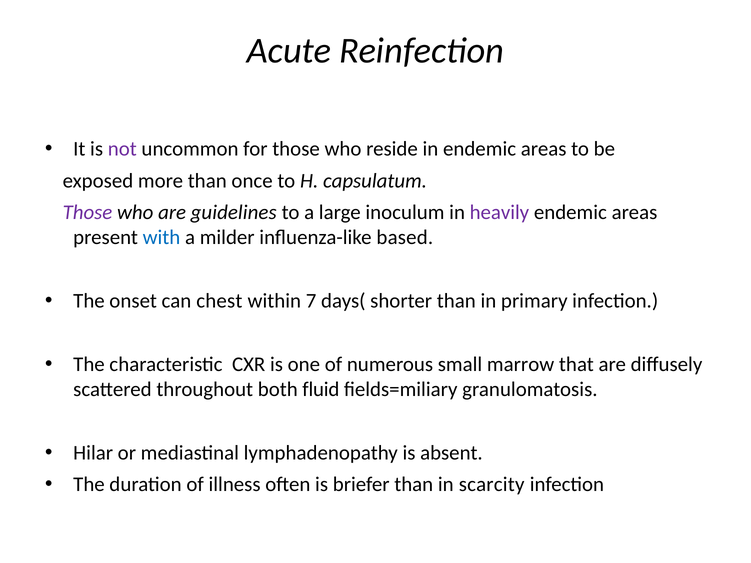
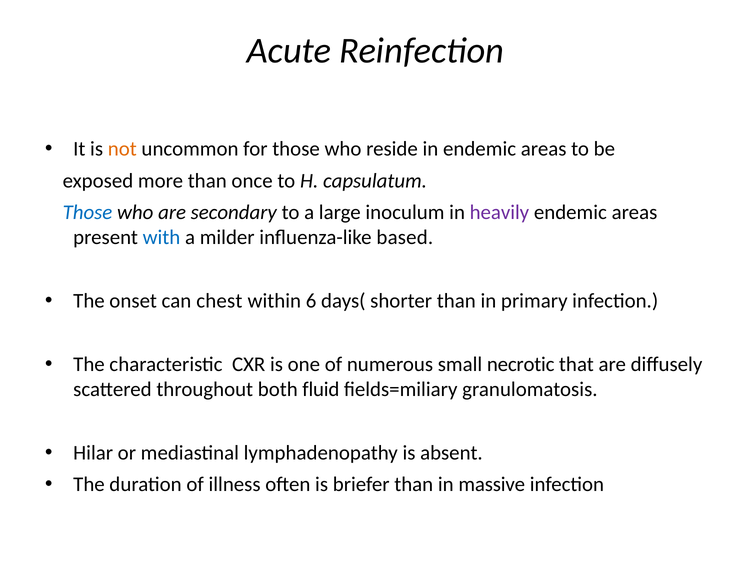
not colour: purple -> orange
Those at (87, 213) colour: purple -> blue
guidelines: guidelines -> secondary
7: 7 -> 6
marrow: marrow -> necrotic
scarcity: scarcity -> massive
